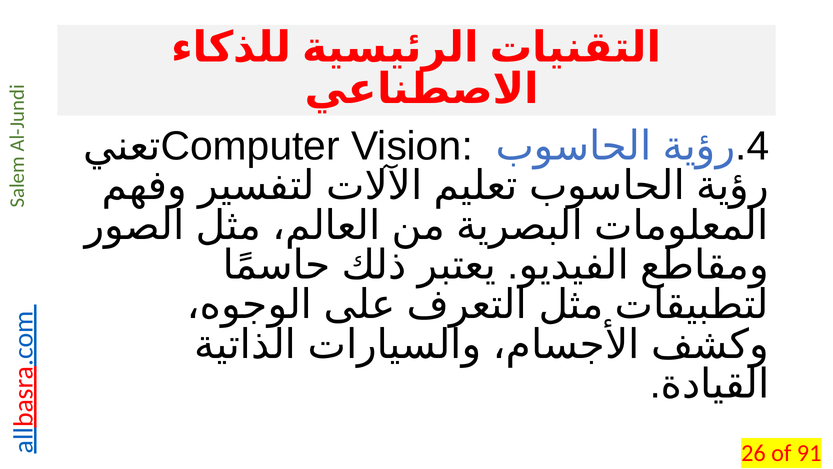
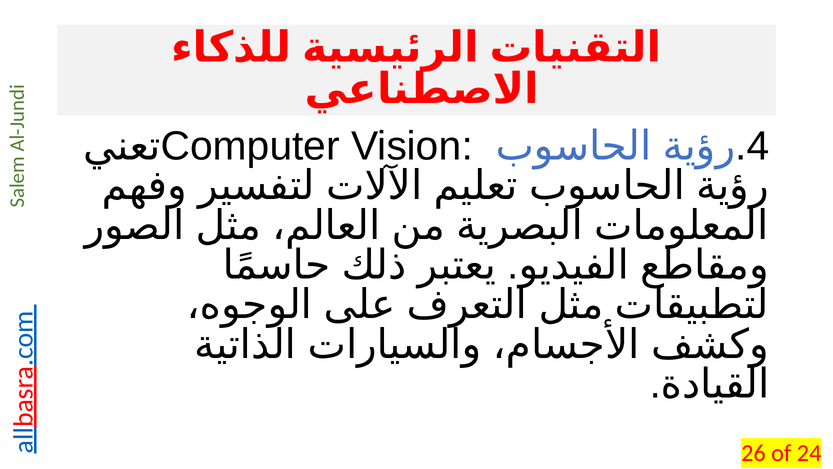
91: 91 -> 24
